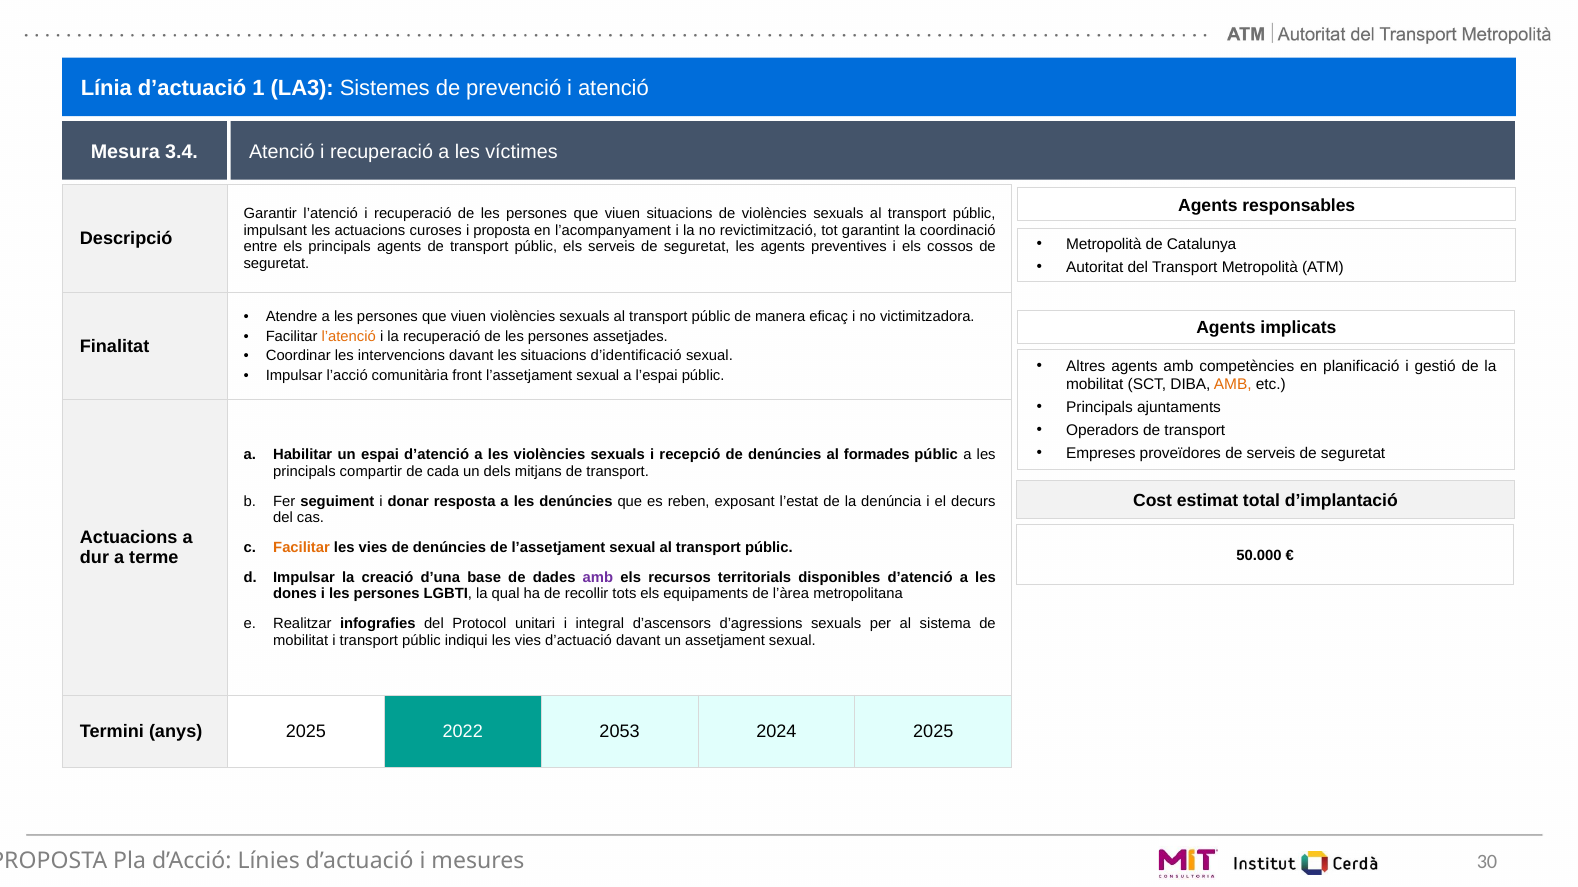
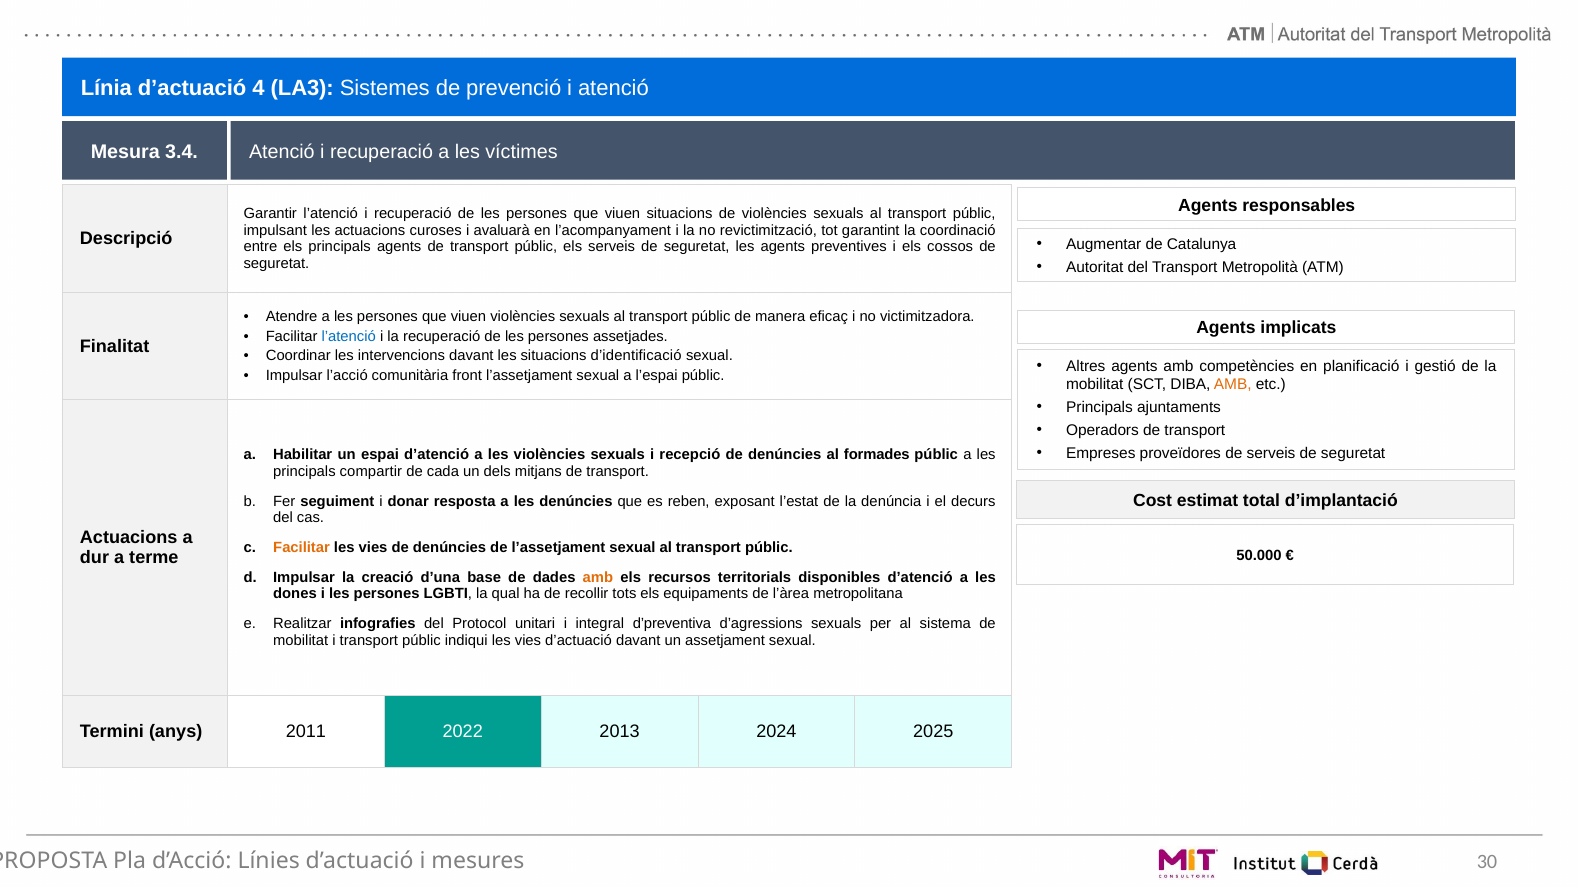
1: 1 -> 4
i proposta: proposta -> avaluarà
Metropolità at (1104, 244): Metropolità -> Augmentar
l’atenció at (349, 336) colour: orange -> blue
amb at (598, 578) colour: purple -> orange
d’ascensors: d’ascensors -> d’preventiva
anys 2025: 2025 -> 2011
2053: 2053 -> 2013
